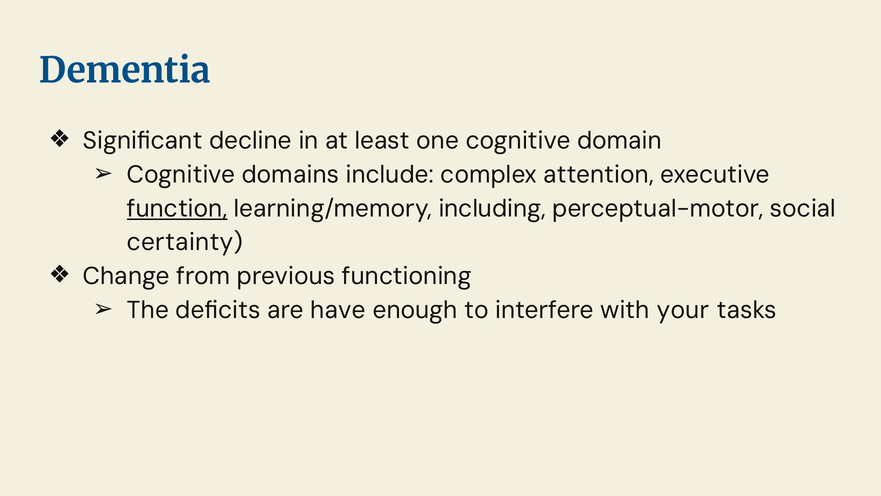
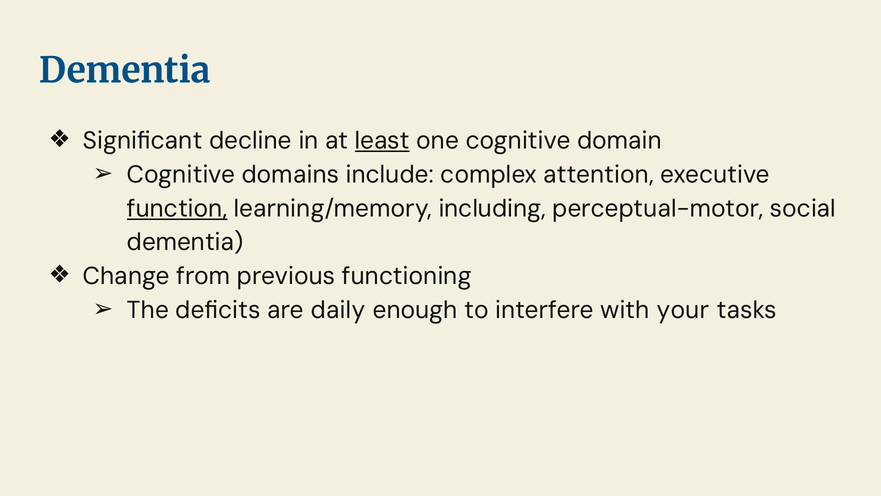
least underline: none -> present
certainty at (185, 242): certainty -> dementia
have: have -> daily
